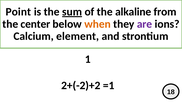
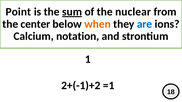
alkaline: alkaline -> nuclear
are colour: purple -> blue
element: element -> notation
2+(-2)+2: 2+(-2)+2 -> 2+(-1)+2
